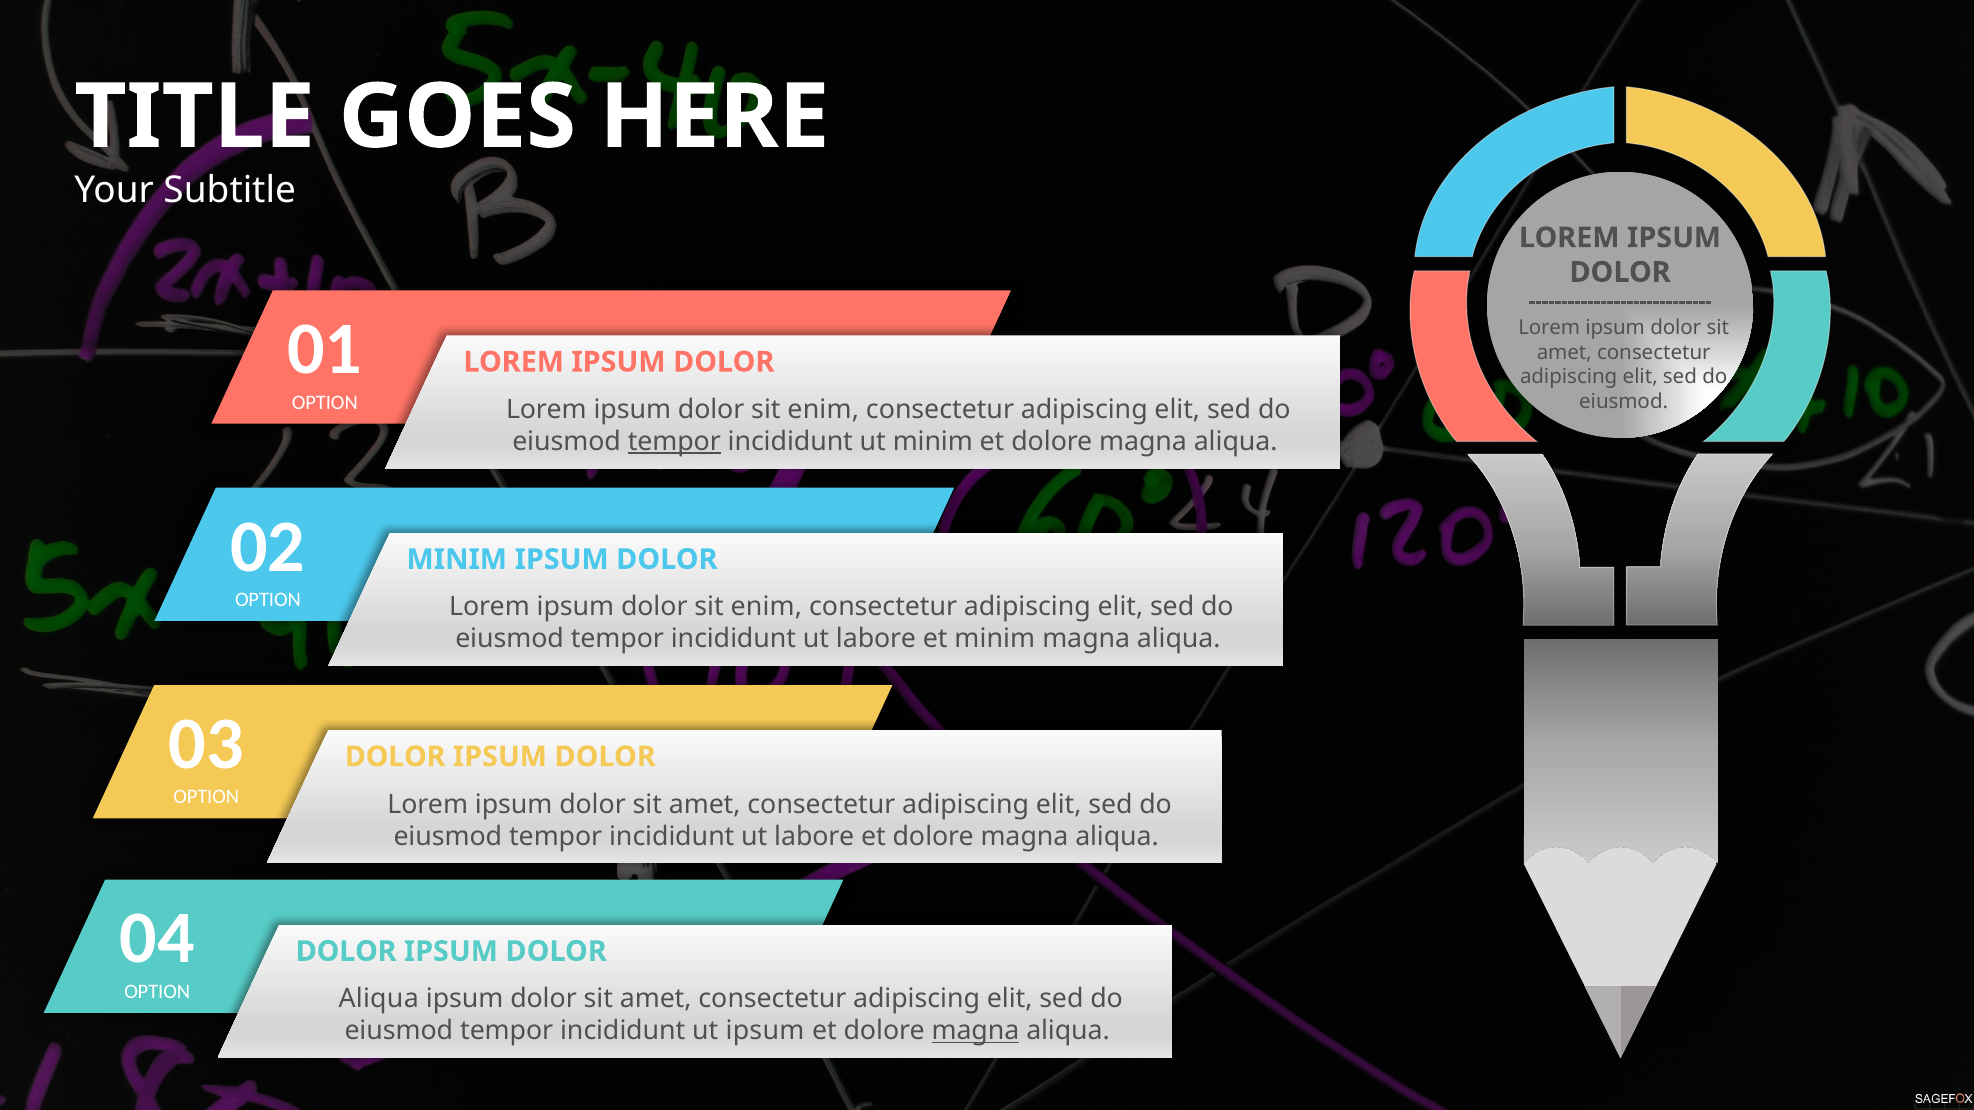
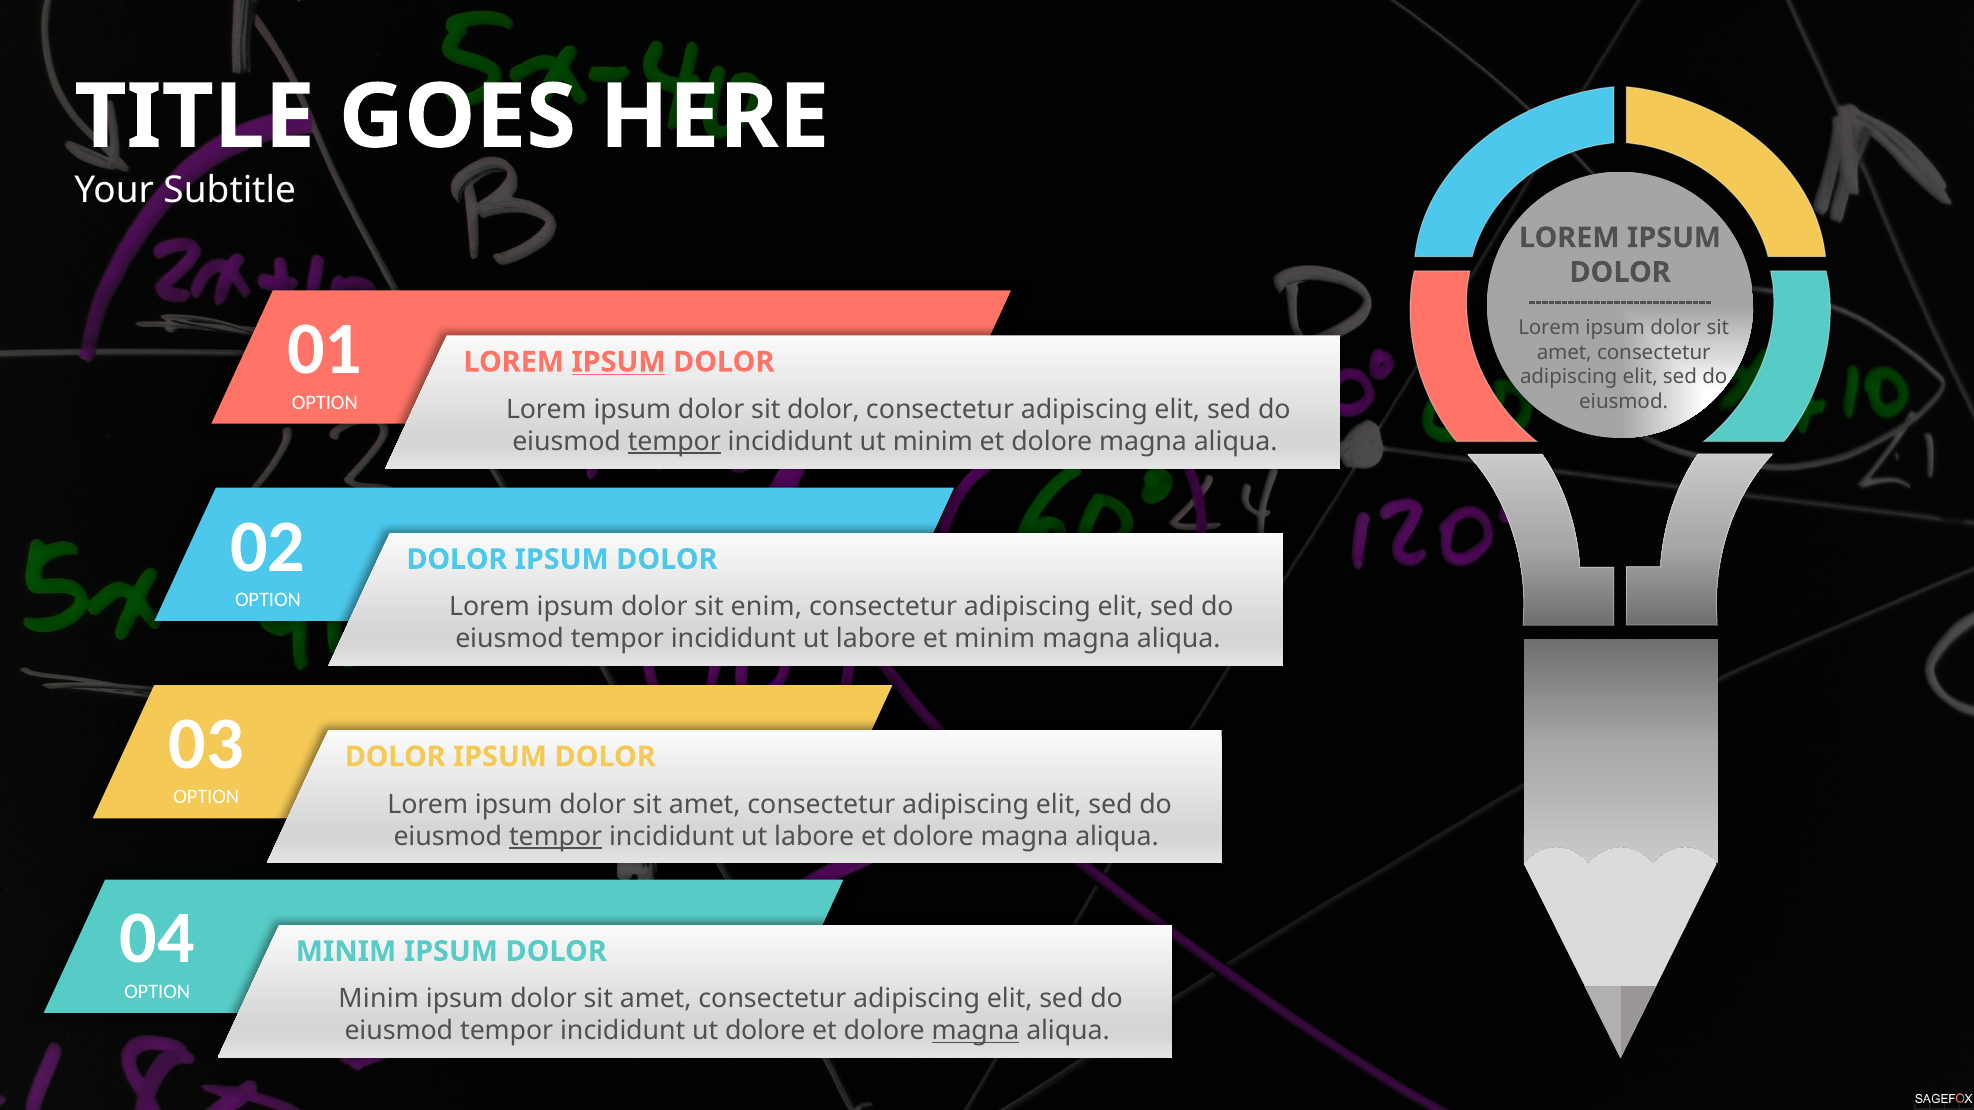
IPSUM at (618, 362) underline: none -> present
enim at (823, 410): enim -> dolor
MINIM at (457, 560): MINIM -> DOLOR
tempor at (556, 837) underline: none -> present
DOLOR at (346, 952): DOLOR -> MINIM
Aliqua at (379, 999): Aliqua -> Minim
ut ipsum: ipsum -> dolore
